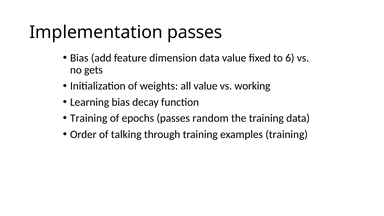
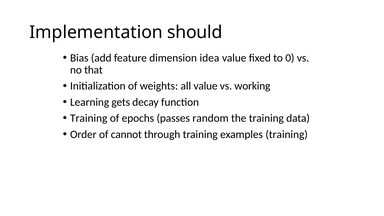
Implementation passes: passes -> should
dimension data: data -> idea
6: 6 -> 0
gets: gets -> that
Learning bias: bias -> gets
talking: talking -> cannot
